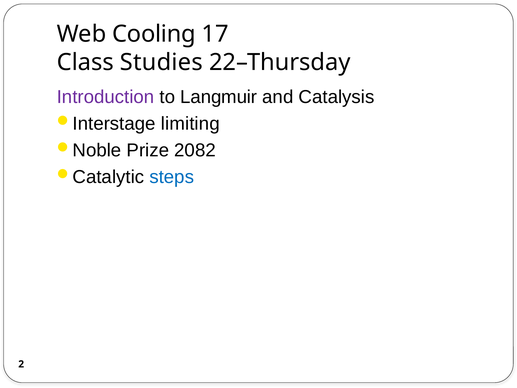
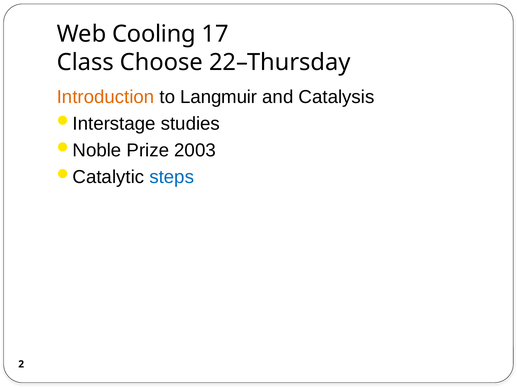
Studies: Studies -> Choose
Introduction colour: purple -> orange
limiting: limiting -> studies
2082: 2082 -> 2003
